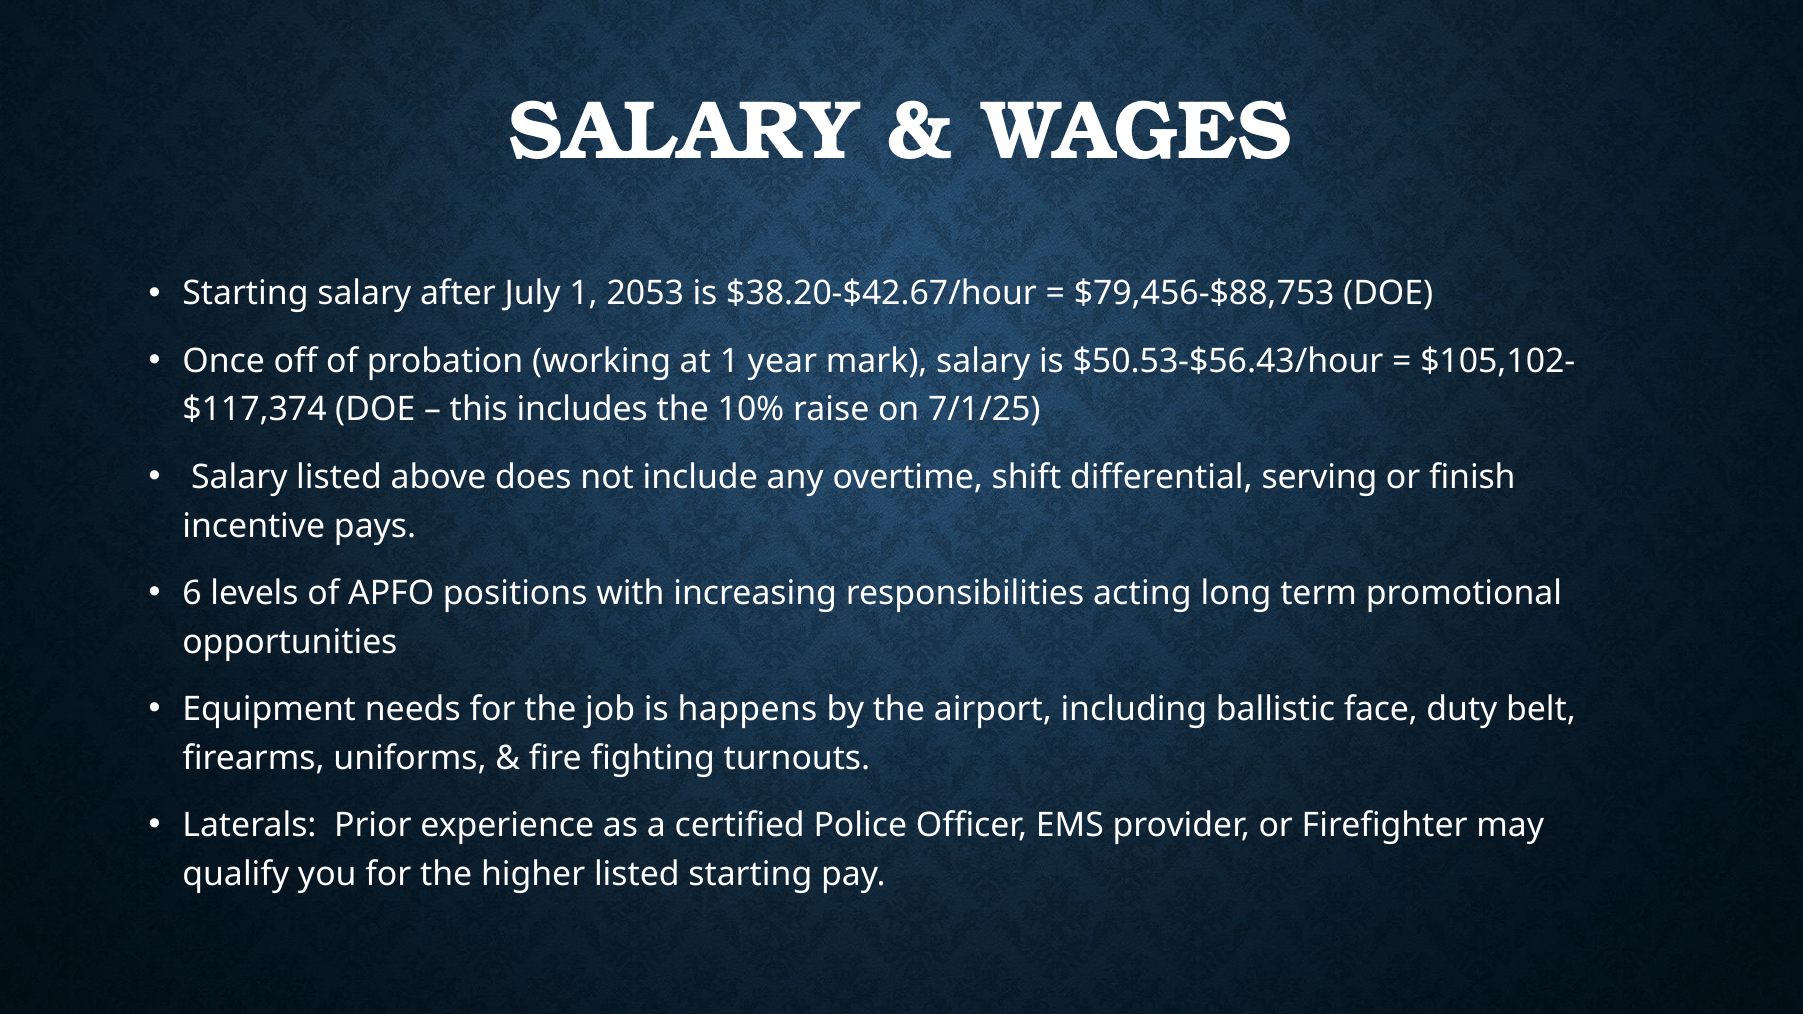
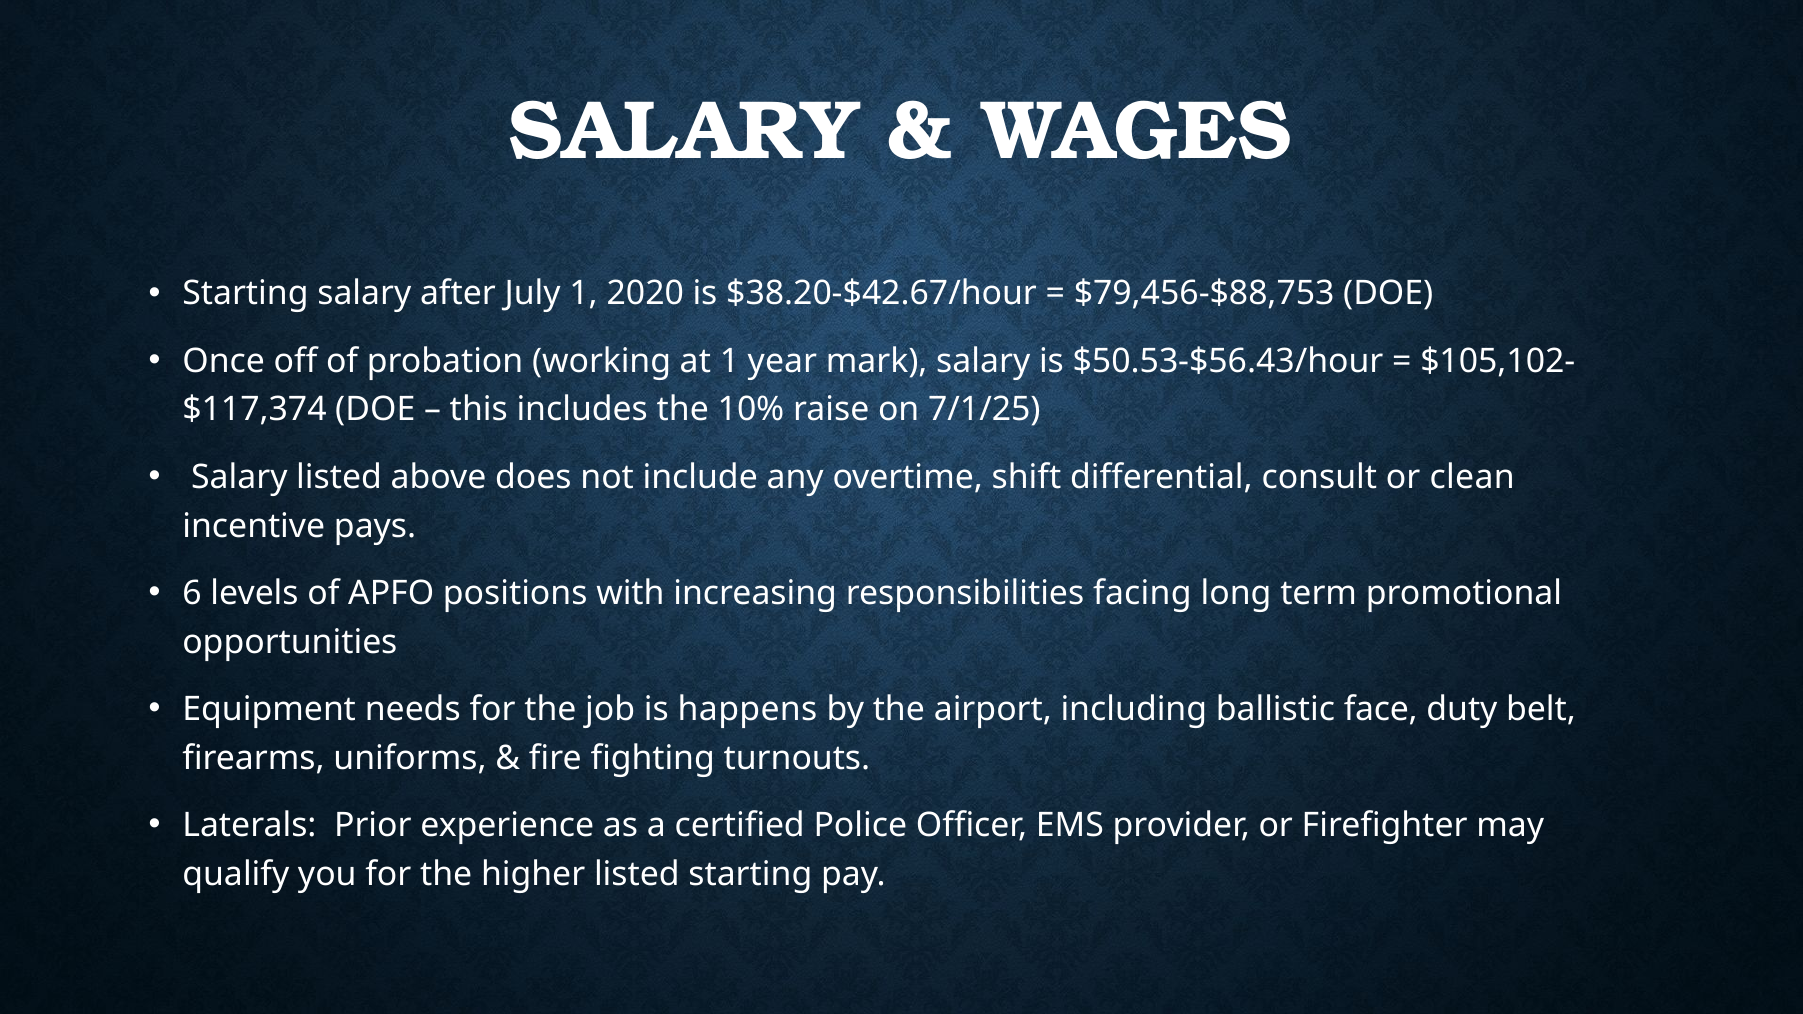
2053: 2053 -> 2020
serving: serving -> consult
finish: finish -> clean
acting: acting -> facing
